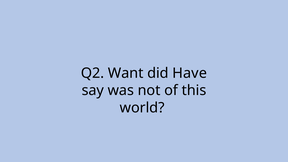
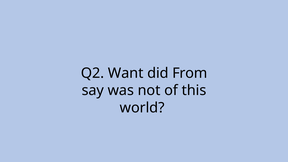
Have: Have -> From
